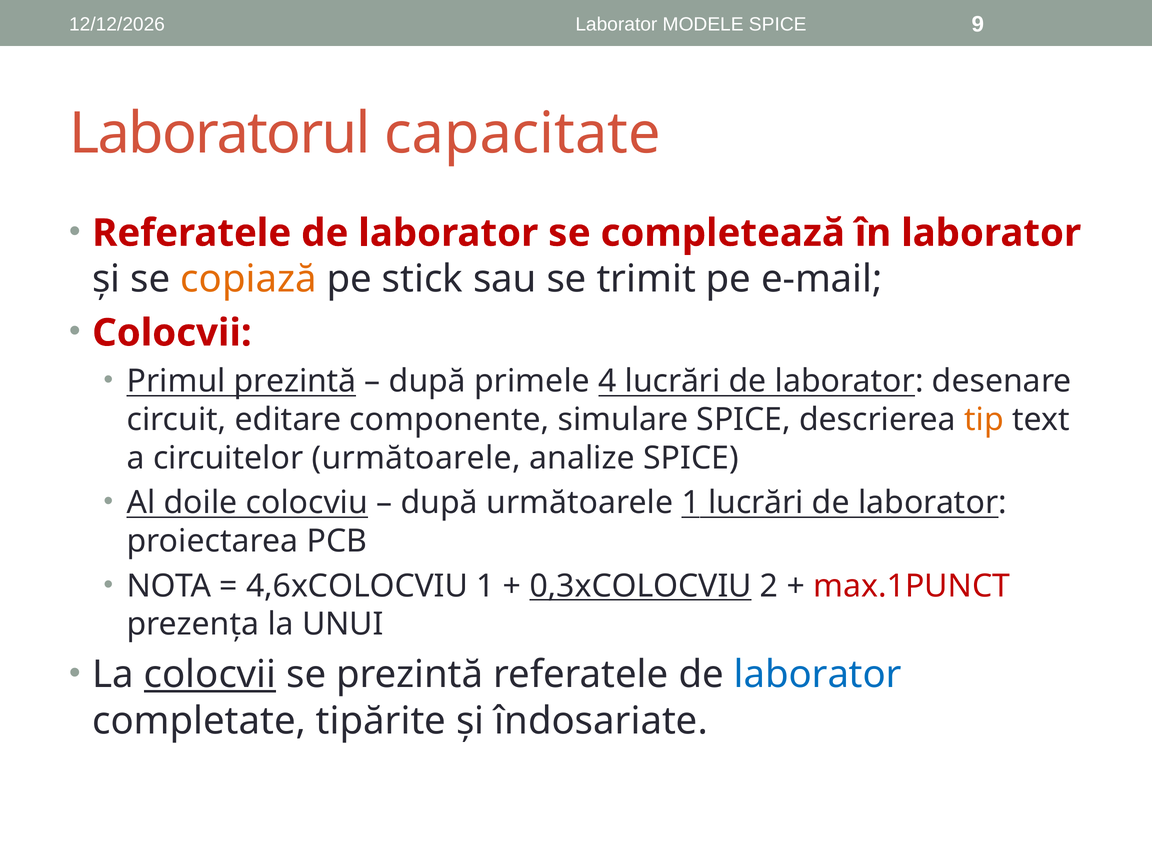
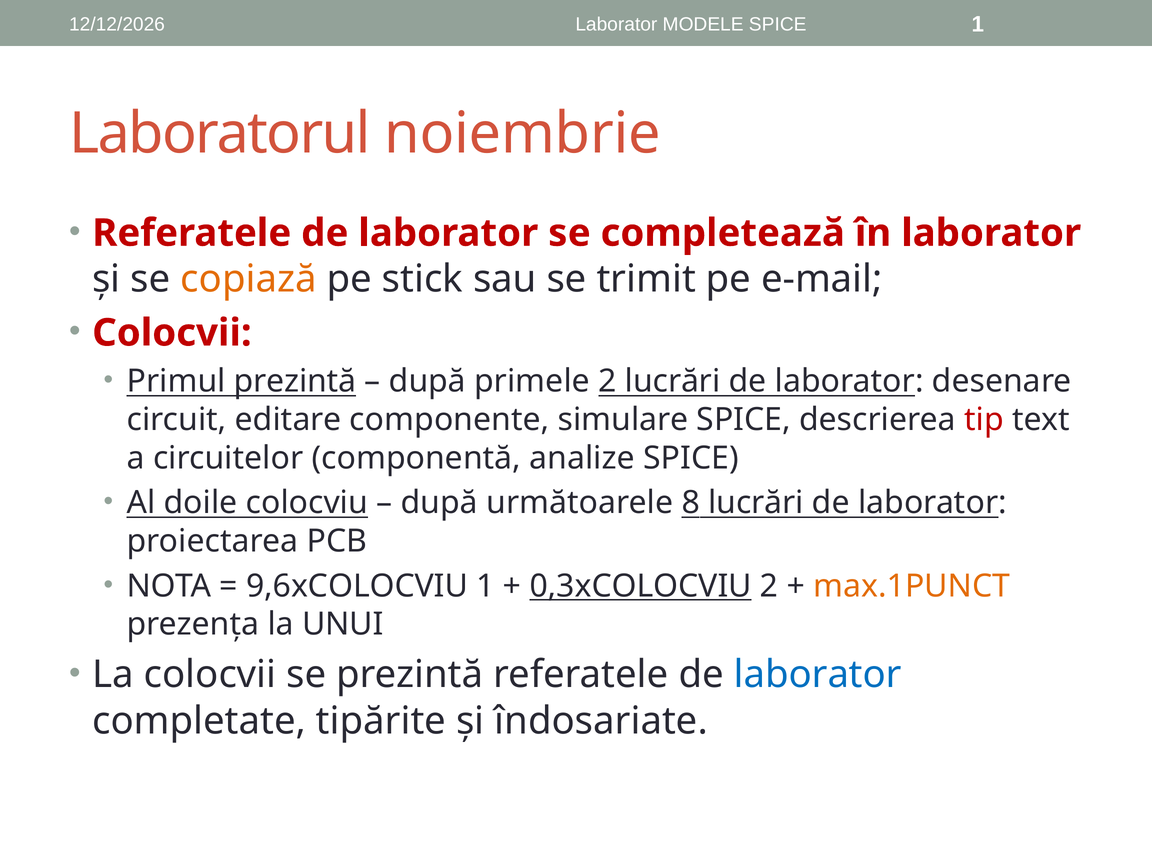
SPICE 9: 9 -> 1
capacitate: capacitate -> noiembrie
primele 4: 4 -> 2
tip colour: orange -> red
circuitelor următoarele: următoarele -> componentă
următoarele 1: 1 -> 8
4,6xCOLOCVIU: 4,6xCOLOCVIU -> 9,6xCOLOCVIU
max.1PUNCT colour: red -> orange
colocvii at (210, 675) underline: present -> none
